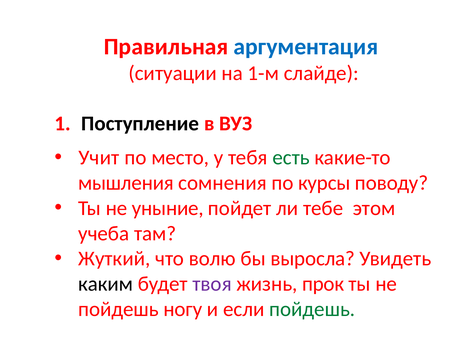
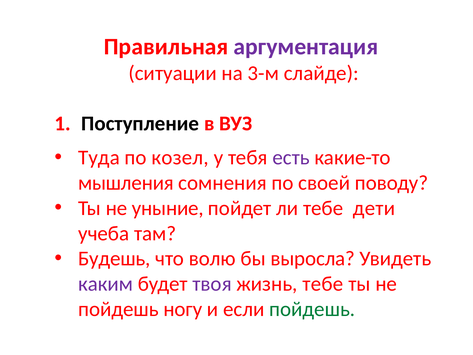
аргументация colour: blue -> purple
1-м: 1-м -> 3-м
Учит: Учит -> Туда
место: место -> козел
есть colour: green -> purple
курсы: курсы -> своей
этом: этом -> дети
Жуткий: Жуткий -> Будешь
каким colour: black -> purple
жизнь прок: прок -> тебе
